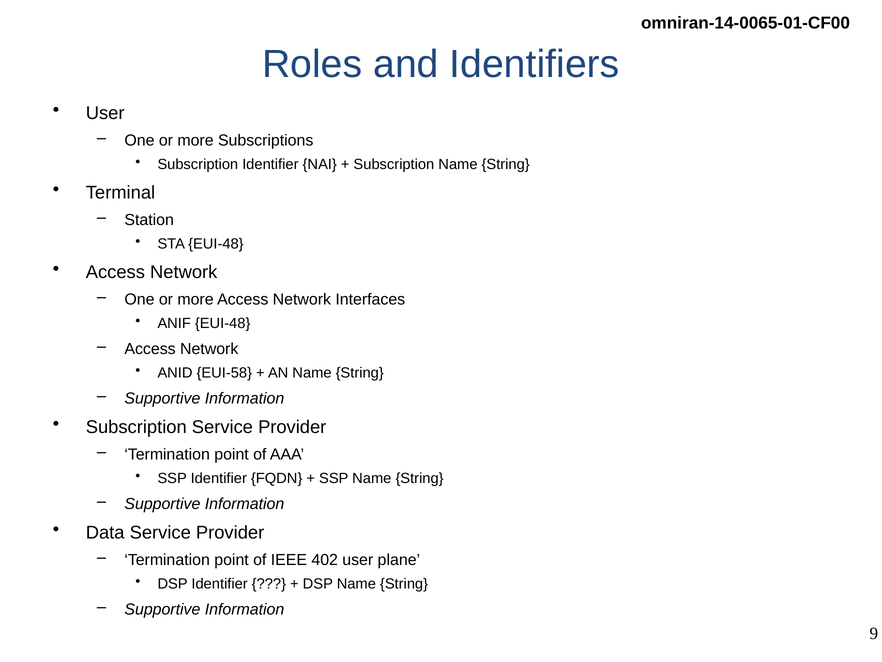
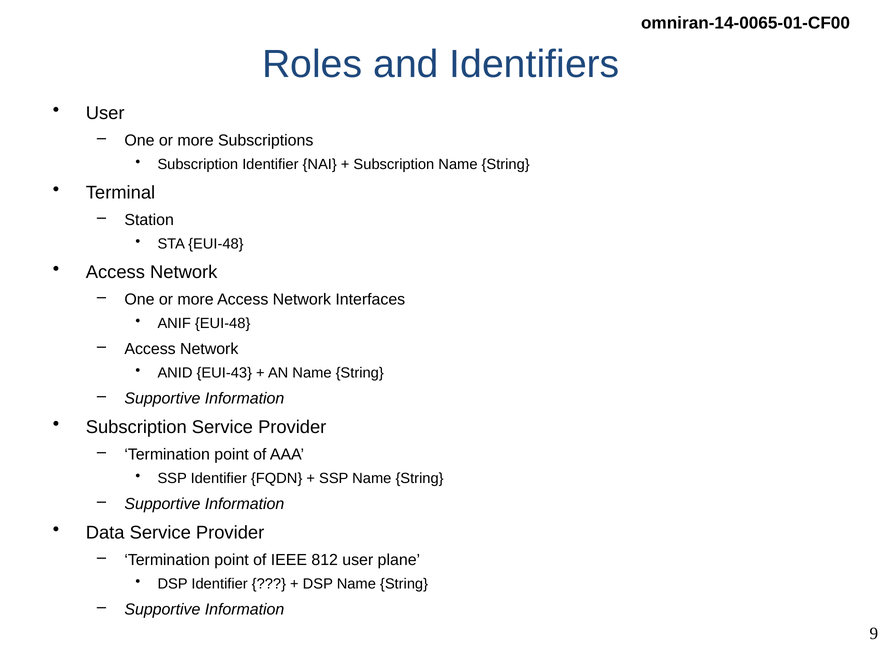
EUI-58: EUI-58 -> EUI-43
402: 402 -> 812
